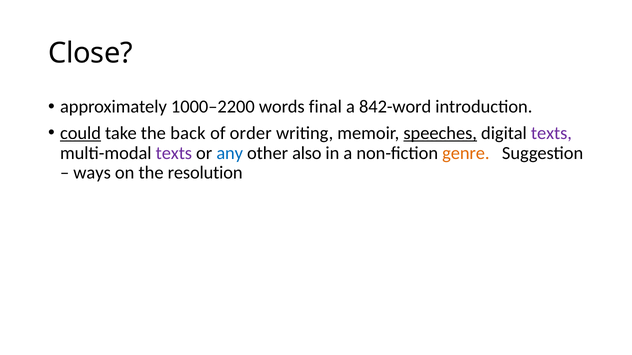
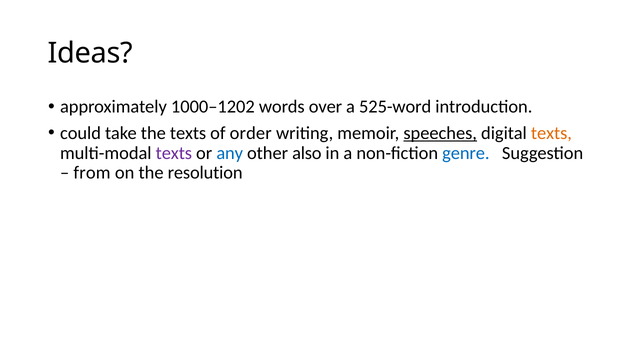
Close: Close -> Ideas
1000–2200: 1000–2200 -> 1000–1202
final: final -> over
842-word: 842-word -> 525-word
could underline: present -> none
the back: back -> texts
texts at (551, 133) colour: purple -> orange
genre colour: orange -> blue
ways: ways -> from
